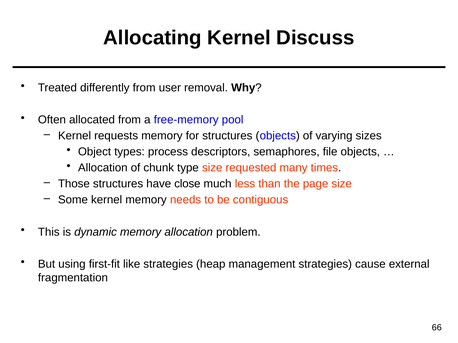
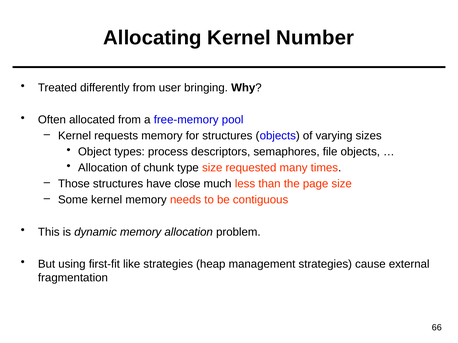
Discuss: Discuss -> Number
removal: removal -> bringing
